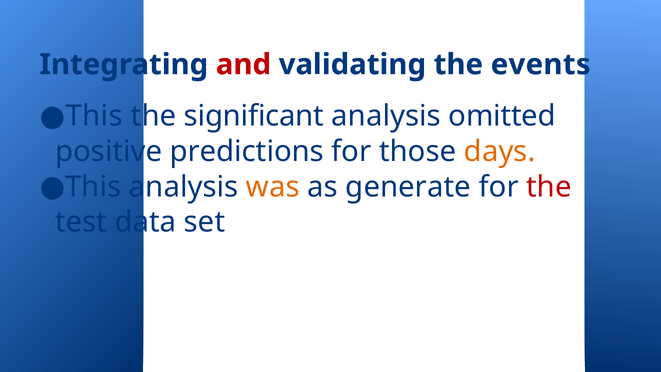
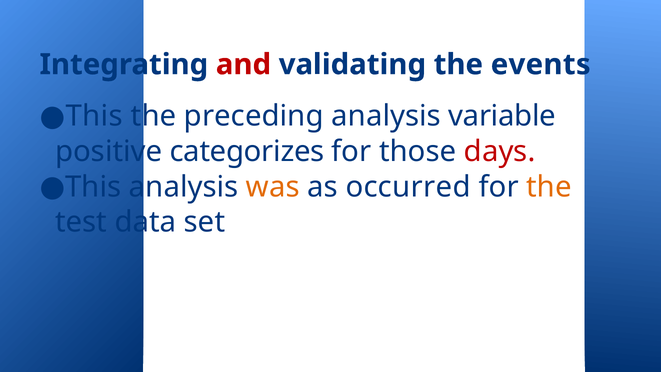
significant: significant -> preceding
omitted: omitted -> variable
predictions: predictions -> categorizes
days colour: orange -> red
generate: generate -> occurred
the at (549, 187) colour: red -> orange
